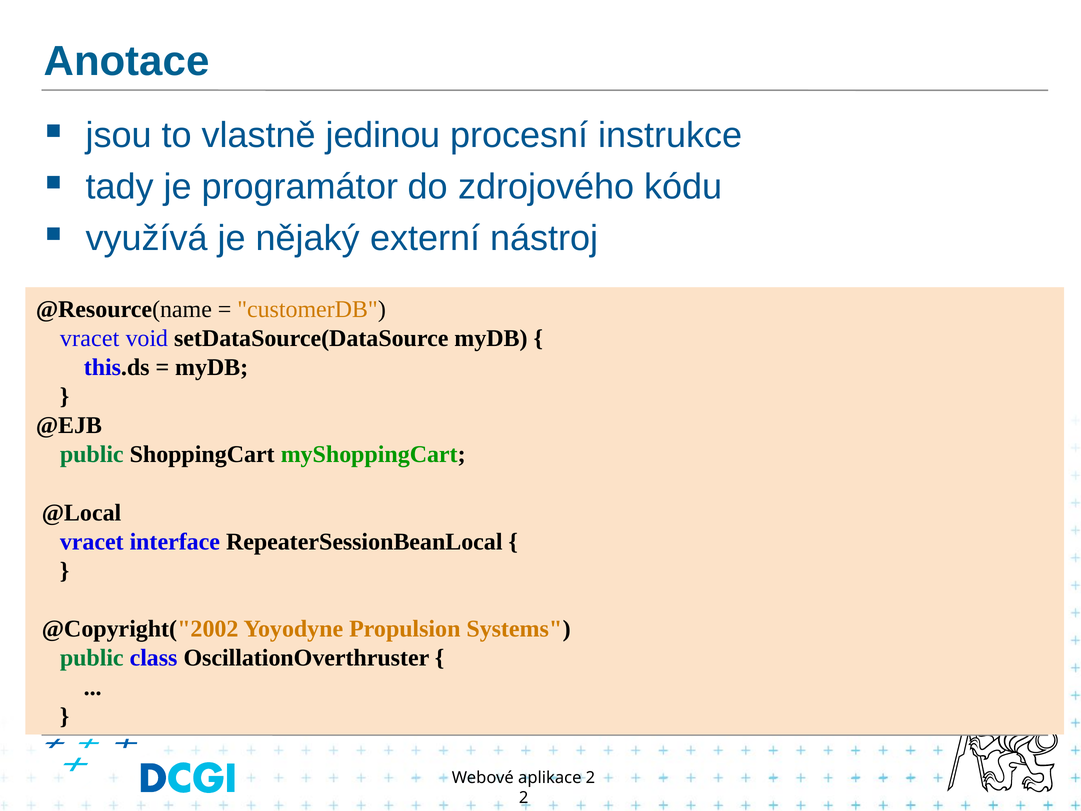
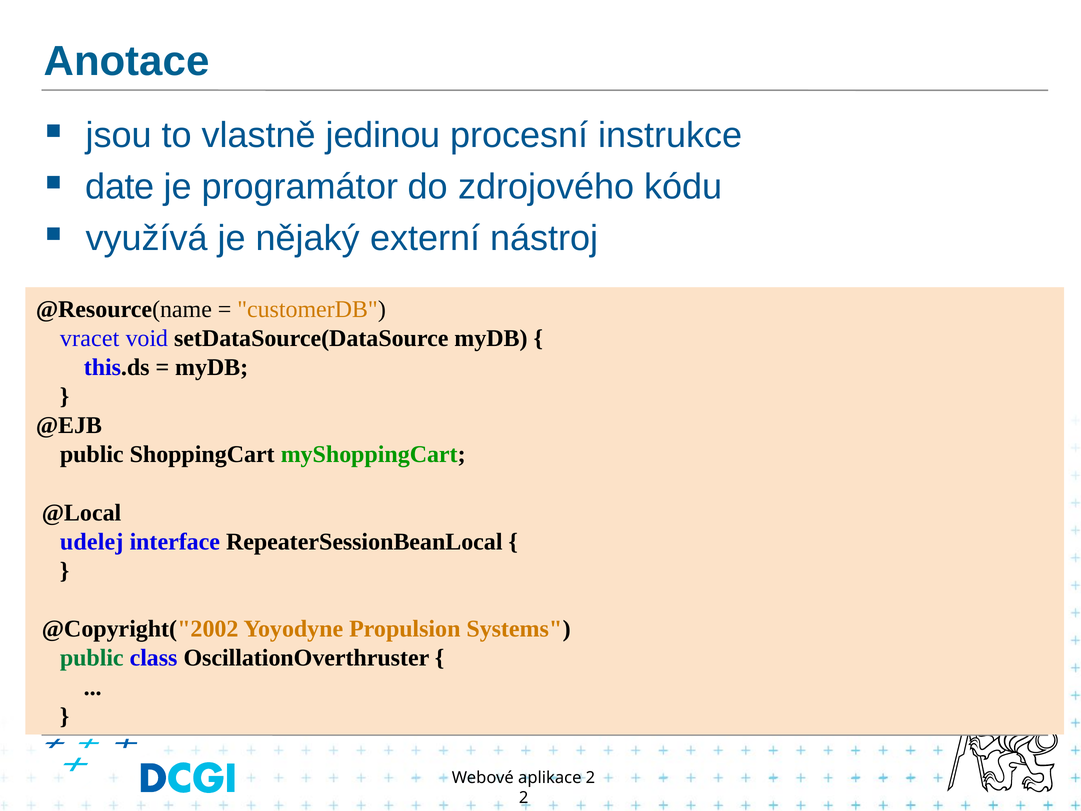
tady: tady -> date
public at (92, 454) colour: green -> black
vracet at (92, 542): vracet -> udelej
